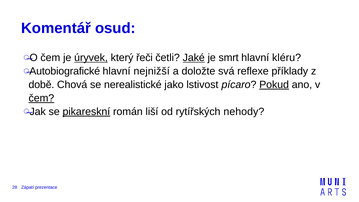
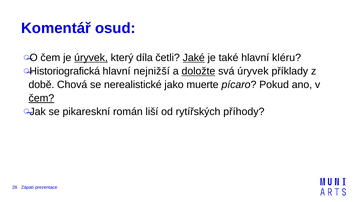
řeči: řeči -> díla
smrt: smrt -> také
Autobiografické: Autobiografické -> Historiografická
doložte underline: none -> present
svá reflexe: reflexe -> úryvek
lstivost: lstivost -> muerte
Pokud underline: present -> none
pikareskní underline: present -> none
nehody: nehody -> příhody
